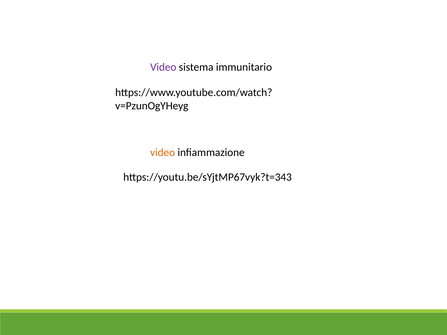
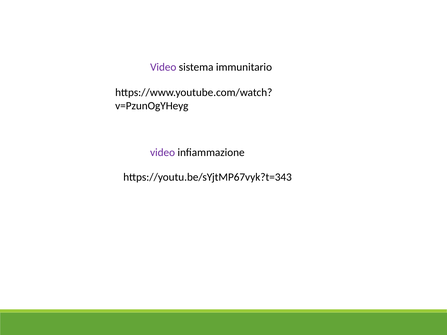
video at (163, 153) colour: orange -> purple
